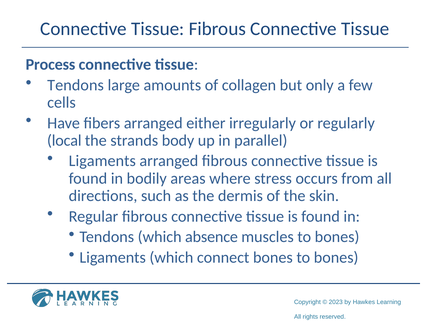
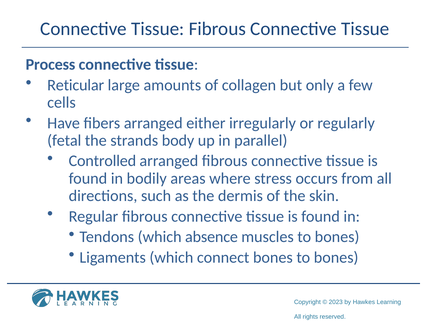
Tendons at (76, 85): Tendons -> Reticular
local: local -> fetal
Ligaments at (102, 161): Ligaments -> Controlled
